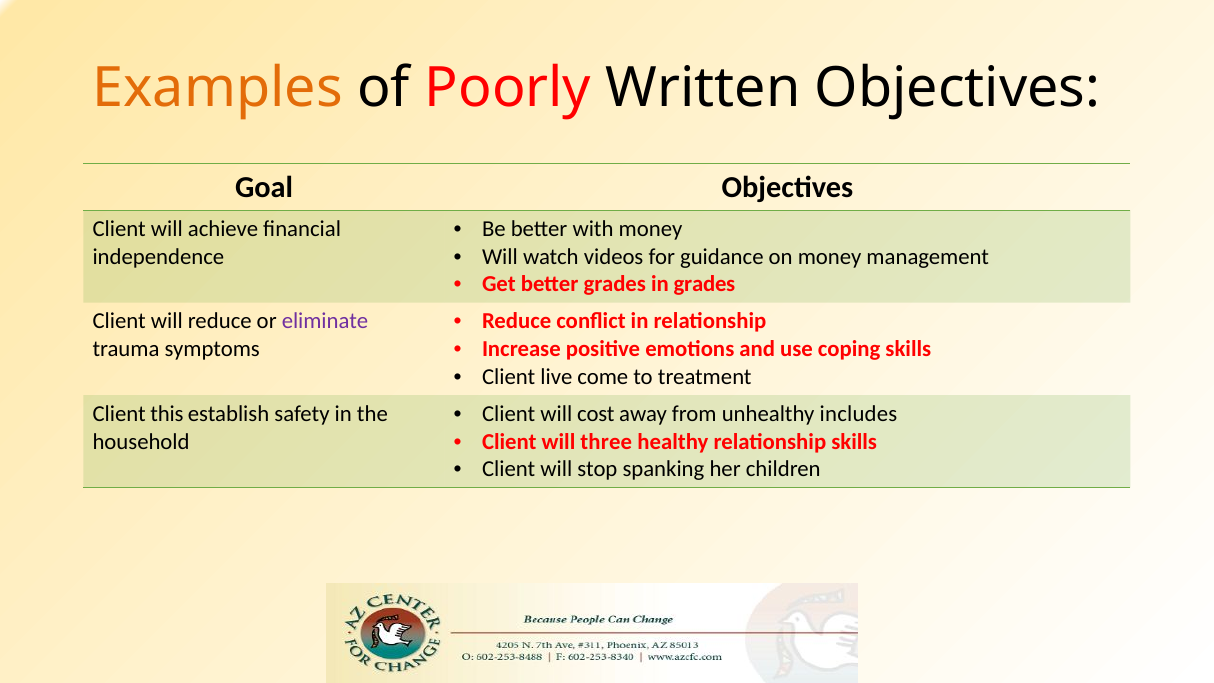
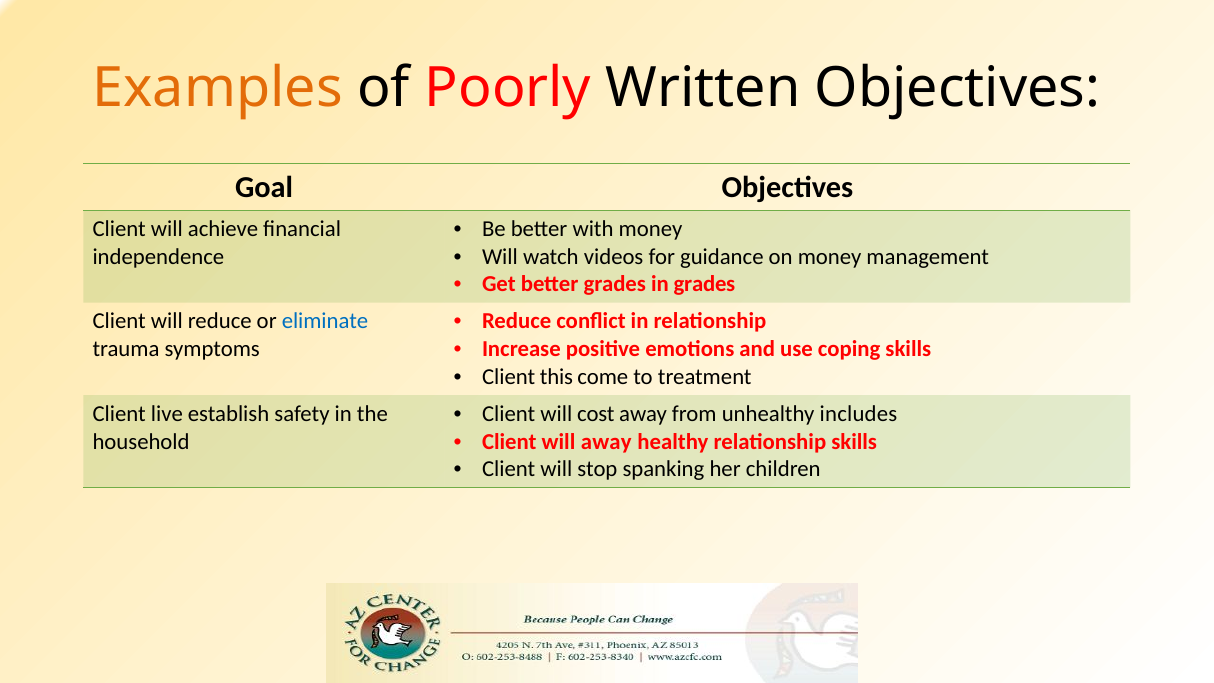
eliminate colour: purple -> blue
live: live -> this
this: this -> live
will three: three -> away
